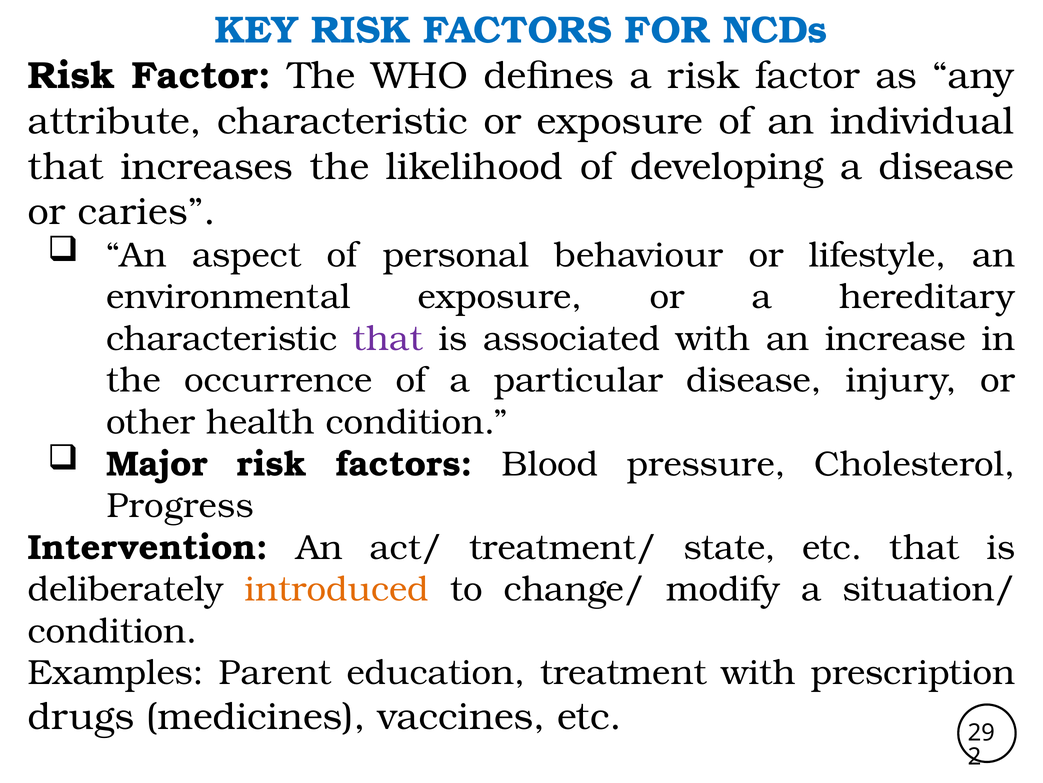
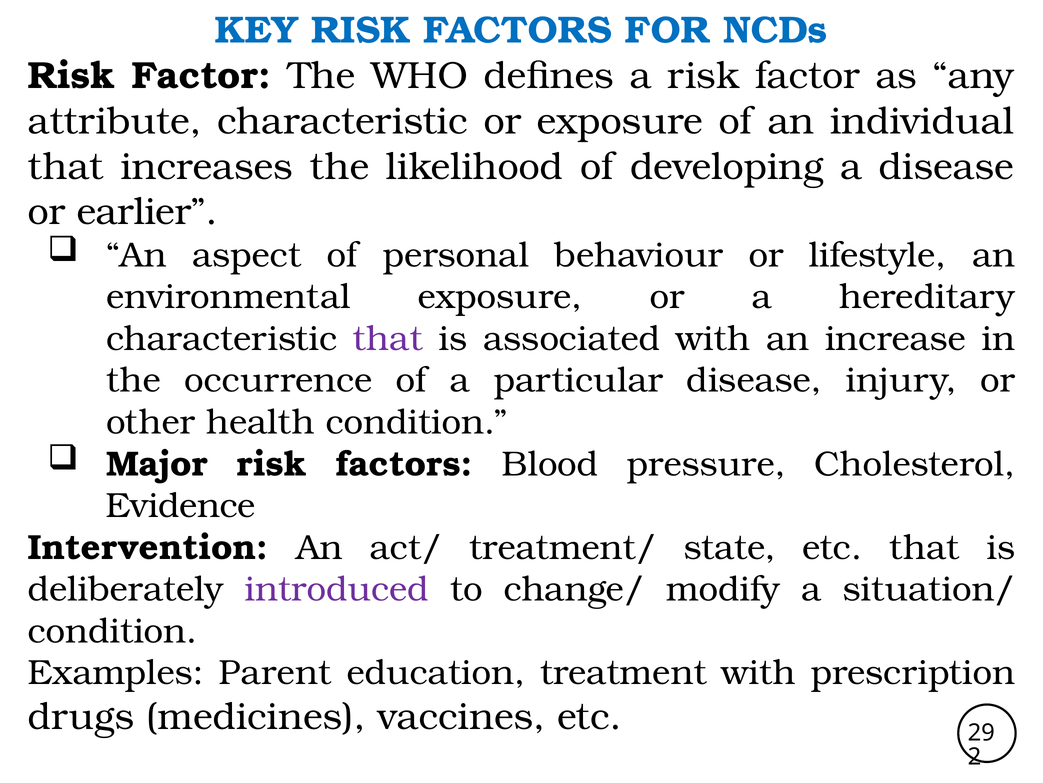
caries: caries -> earlier
Progress: Progress -> Evidence
introduced colour: orange -> purple
